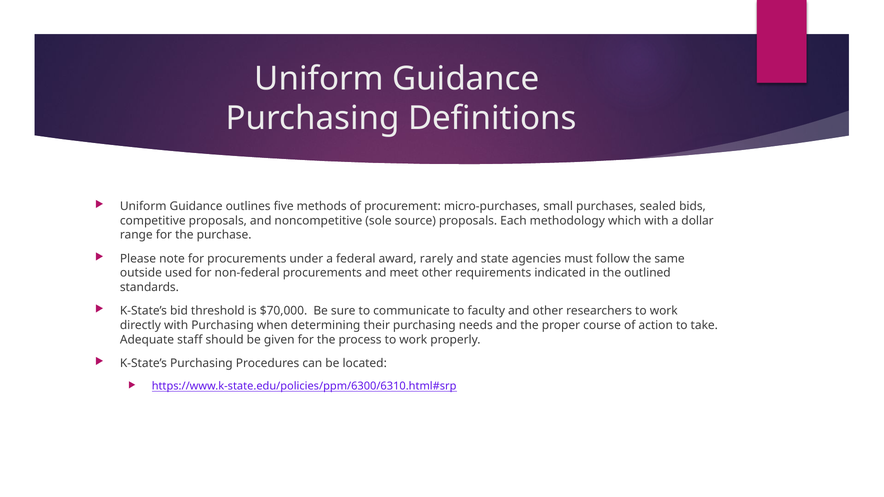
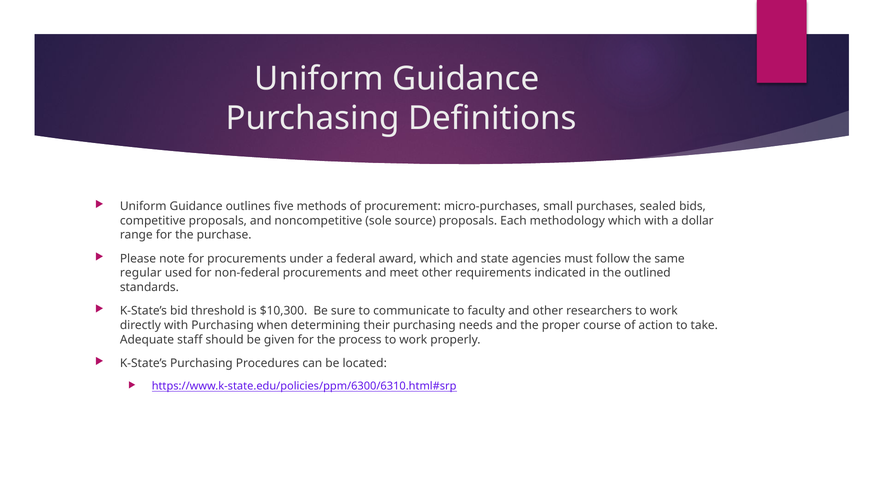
award rarely: rarely -> which
outside: outside -> regular
$70,000: $70,000 -> $10,300
